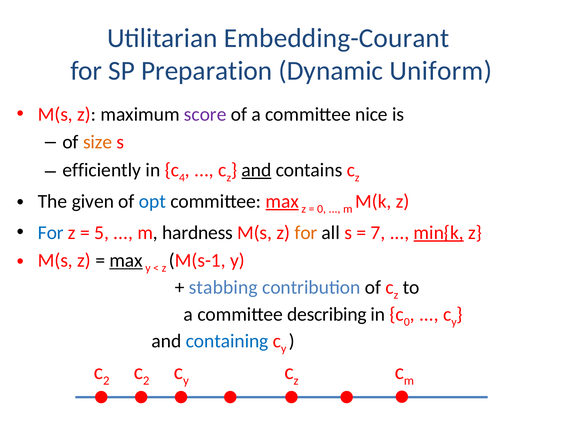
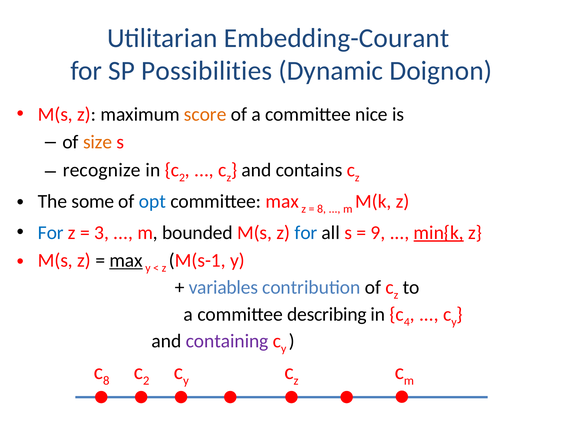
Preparation: Preparation -> Possibilities
Uniform: Uniform -> Doignon
score colour: purple -> orange
efficiently: efficiently -> recognize
4 at (182, 178): 4 -> 2
and at (257, 170) underline: present -> none
given: given -> some
max at (282, 201) underline: present -> none
0 at (322, 209): 0 -> 8
5: 5 -> 3
hardness: hardness -> bounded
for at (306, 233) colour: orange -> blue
7: 7 -> 9
stabbing: stabbing -> variables
0 at (407, 322): 0 -> 4
containing colour: blue -> purple
2 at (106, 381): 2 -> 8
